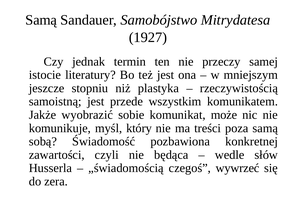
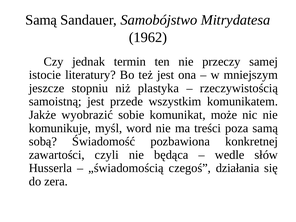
1927: 1927 -> 1962
który: który -> word
wywrzeć: wywrzeć -> działania
